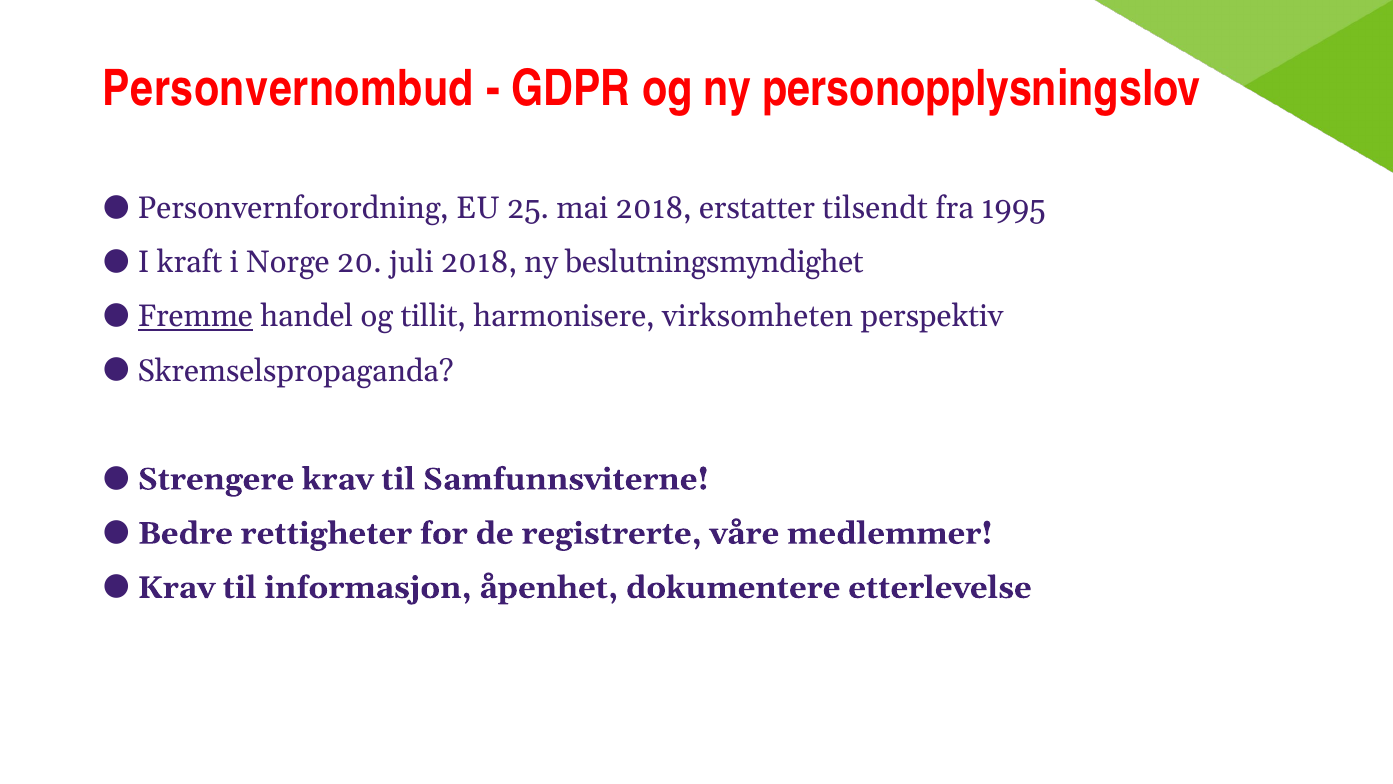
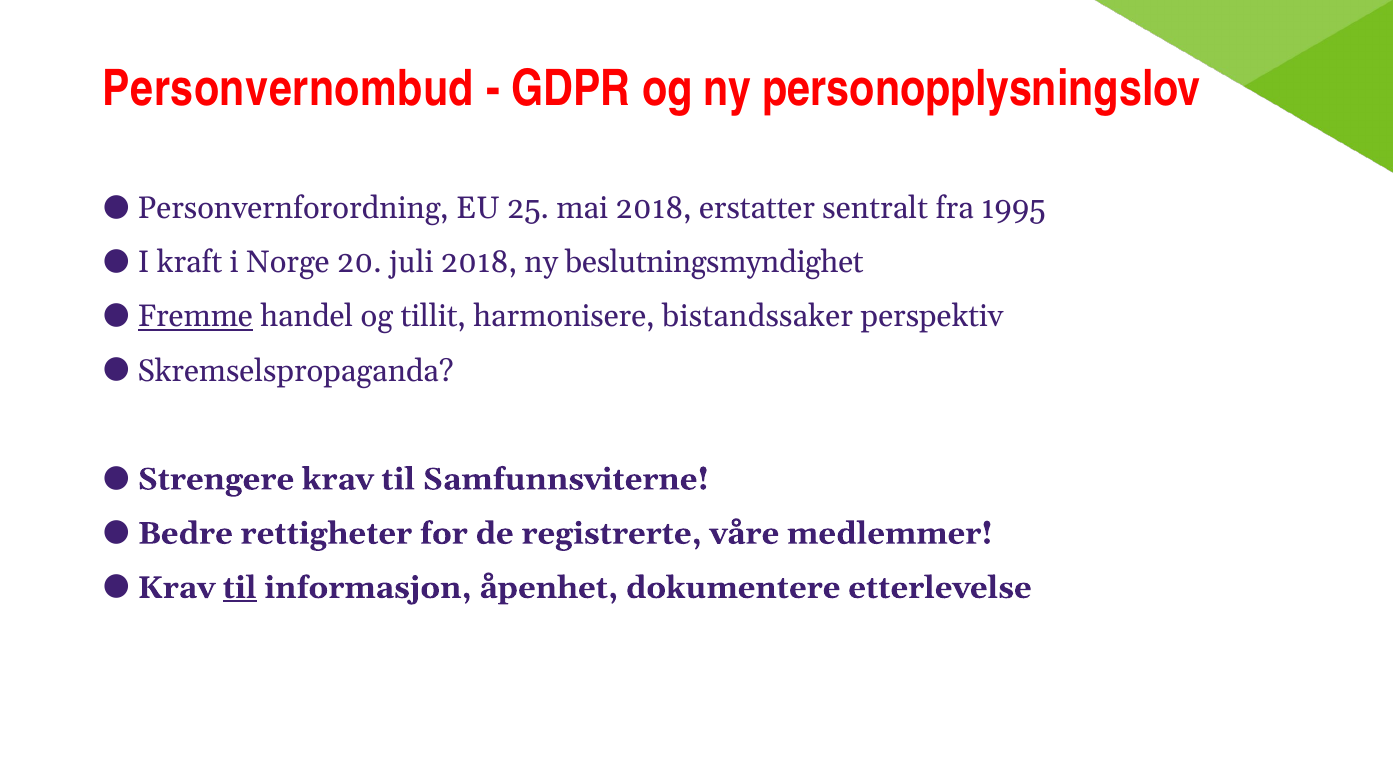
tilsendt: tilsendt -> sentralt
virksomheten: virksomheten -> bistandssaker
til at (240, 588) underline: none -> present
